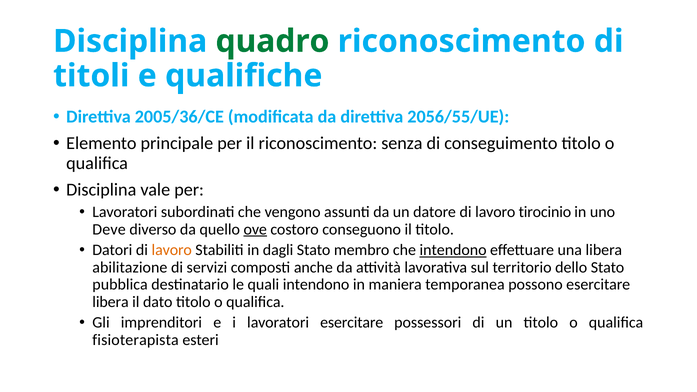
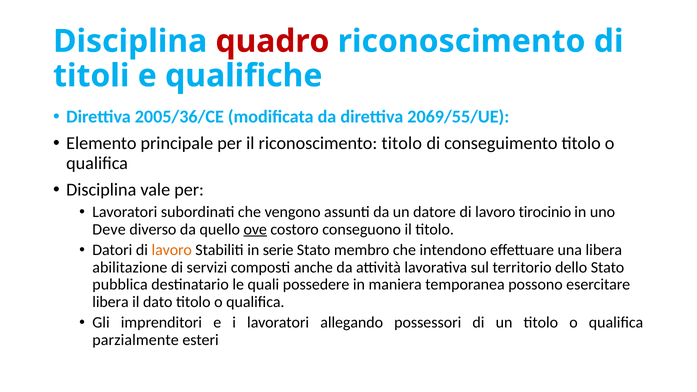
quadro colour: green -> red
2056/55/UE: 2056/55/UE -> 2069/55/UE
riconoscimento senza: senza -> titolo
dagli: dagli -> serie
intendono at (453, 250) underline: present -> none
quali intendono: intendono -> possedere
lavoratori esercitare: esercitare -> allegando
fisioterapista: fisioterapista -> parzialmente
